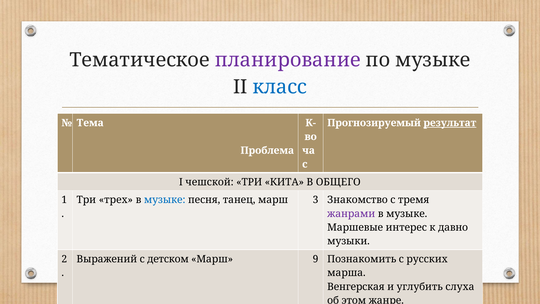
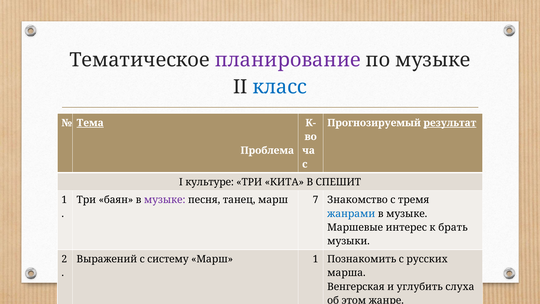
Тема underline: none -> present
чешской: чешской -> культуре
ОБЩЕГО: ОБЩЕГО -> СПЕШИТ
трех: трех -> баян
музыке at (165, 200) colour: blue -> purple
3: 3 -> 7
жанрами colour: purple -> blue
давно: давно -> брать
детском: детском -> систему
Марш 9: 9 -> 1
